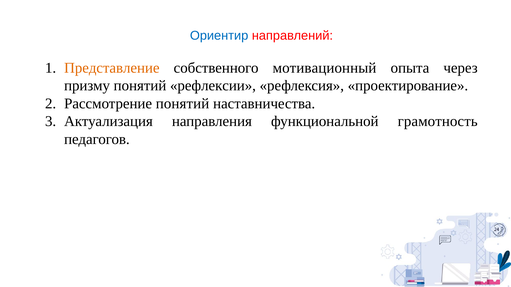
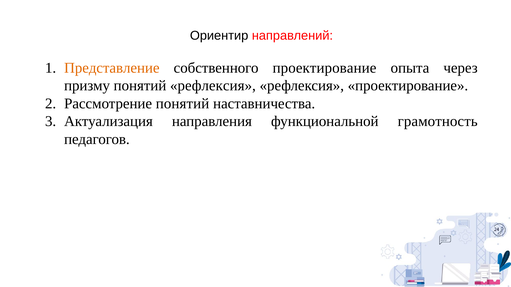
Ориентир colour: blue -> black
собственного мотивационный: мотивационный -> проектирование
понятий рефлексии: рефлексии -> рефлексия
